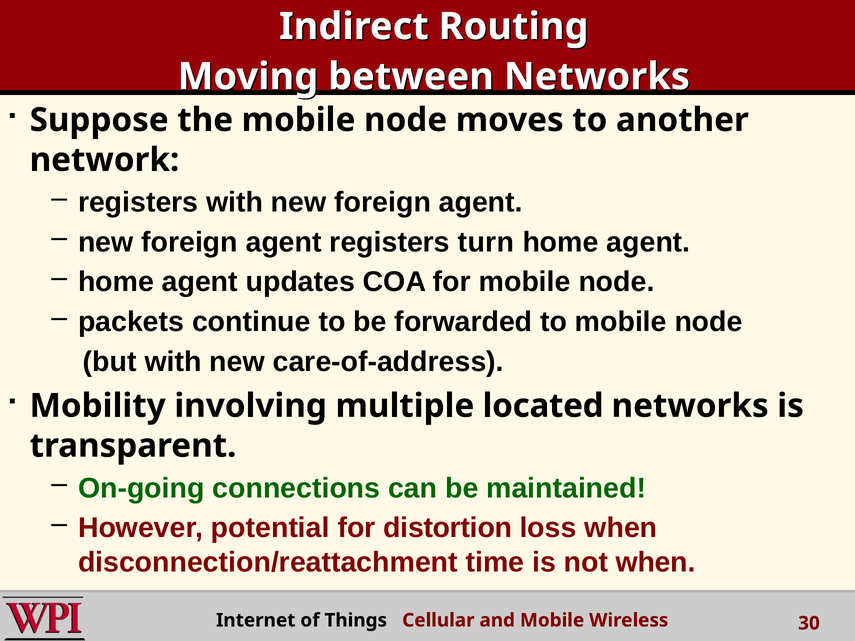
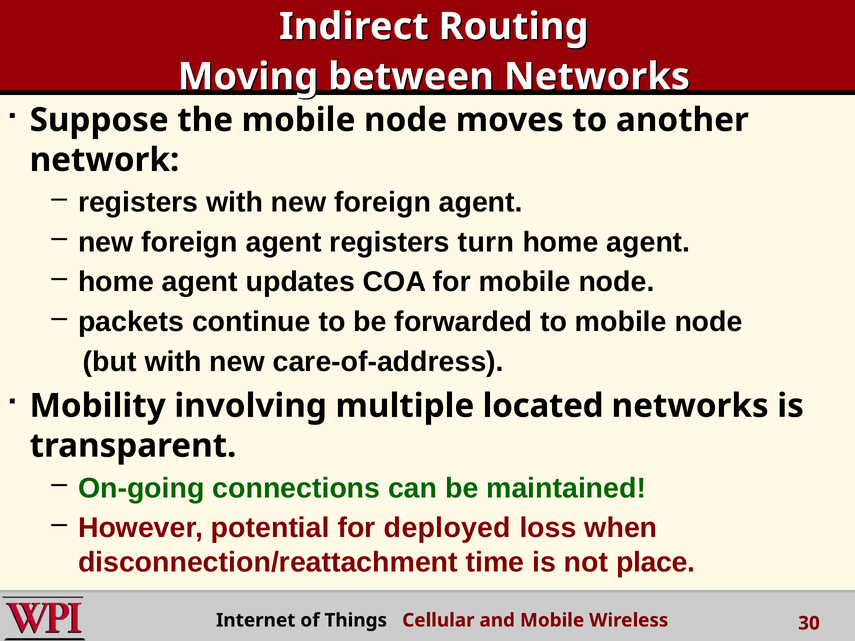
distortion: distortion -> deployed
not when: when -> place
